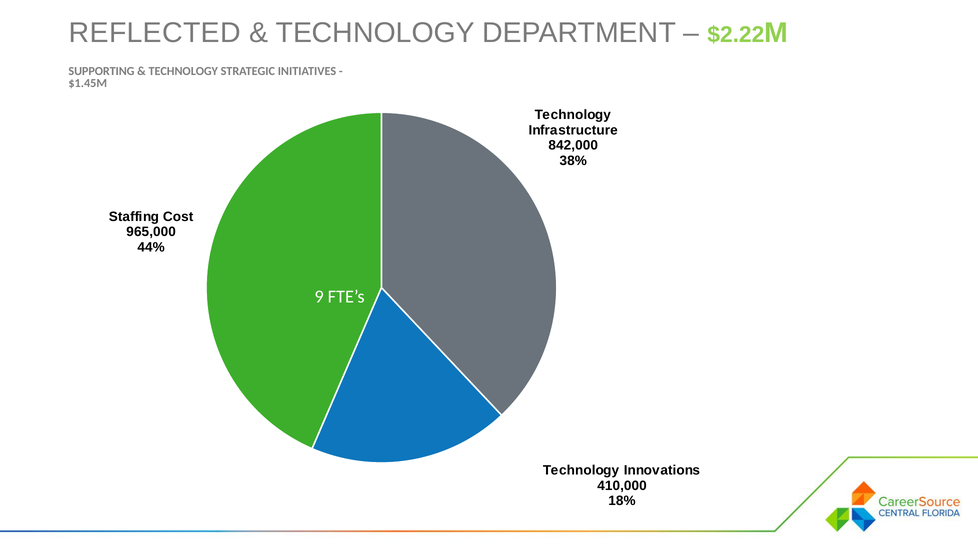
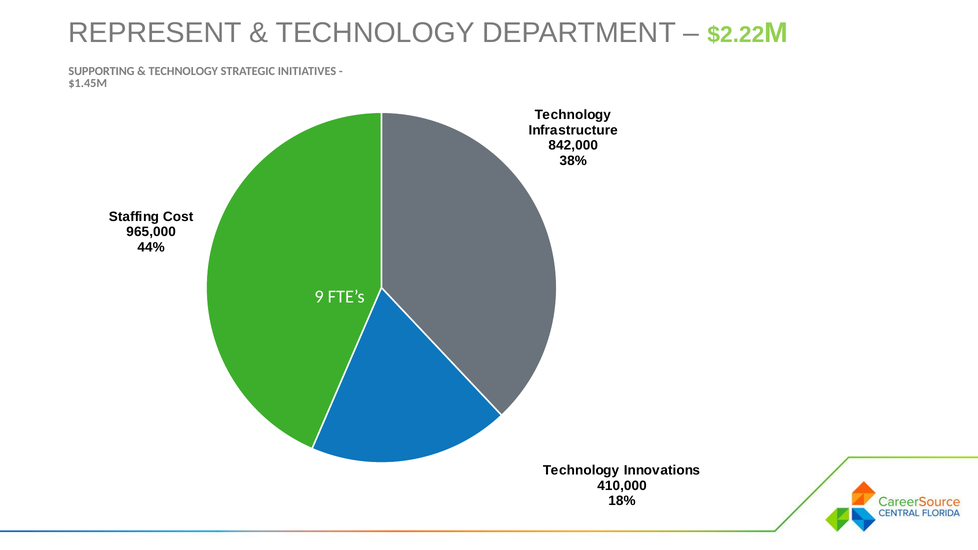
REFLECTED: REFLECTED -> REPRESENT
